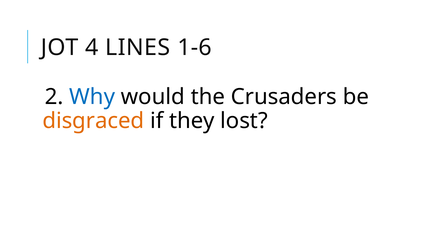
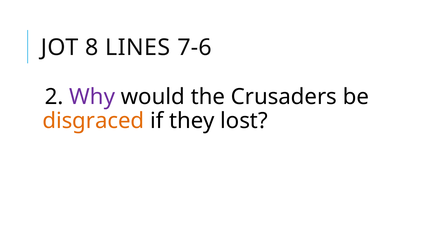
4: 4 -> 8
1-6: 1-6 -> 7-6
Why colour: blue -> purple
